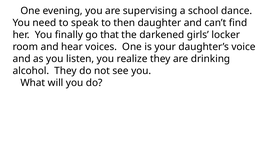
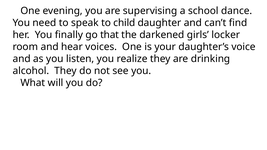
then: then -> child
